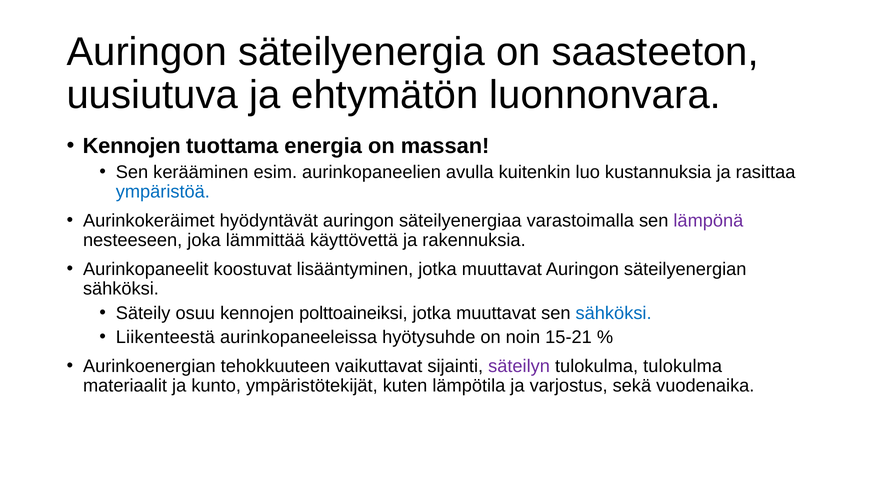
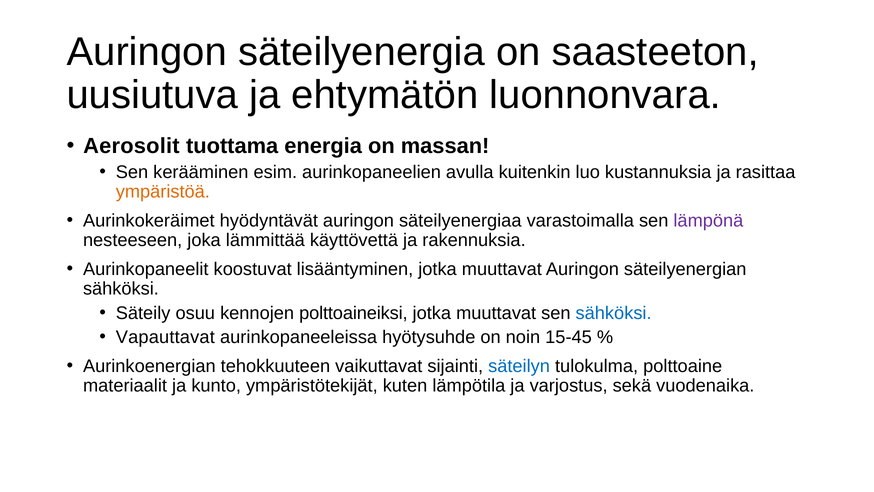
Kennojen at (132, 146): Kennojen -> Aerosolit
ympäristöä colour: blue -> orange
Liikenteestä: Liikenteestä -> Vapauttavat
15-21: 15-21 -> 15-45
säteilyn colour: purple -> blue
tulokulma tulokulma: tulokulma -> polttoaine
